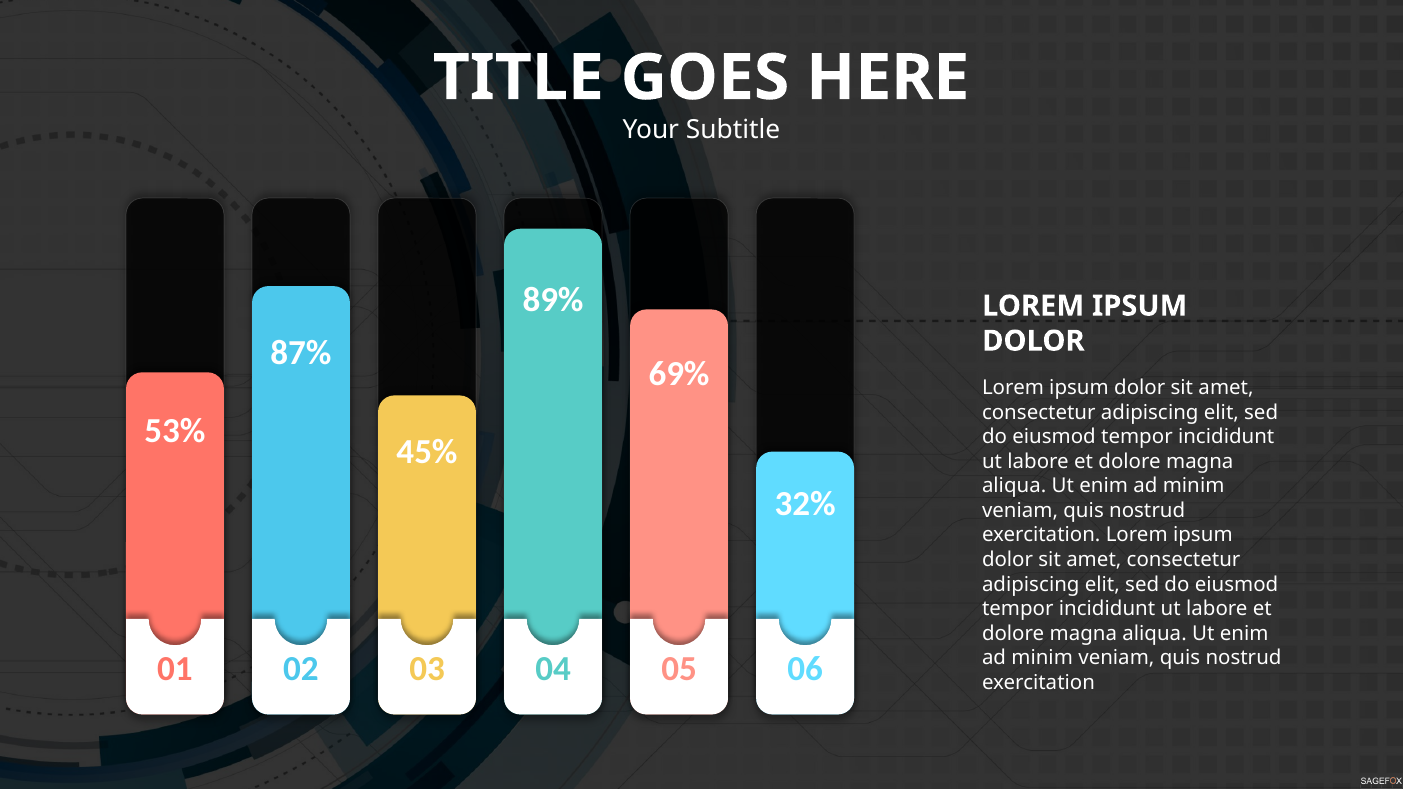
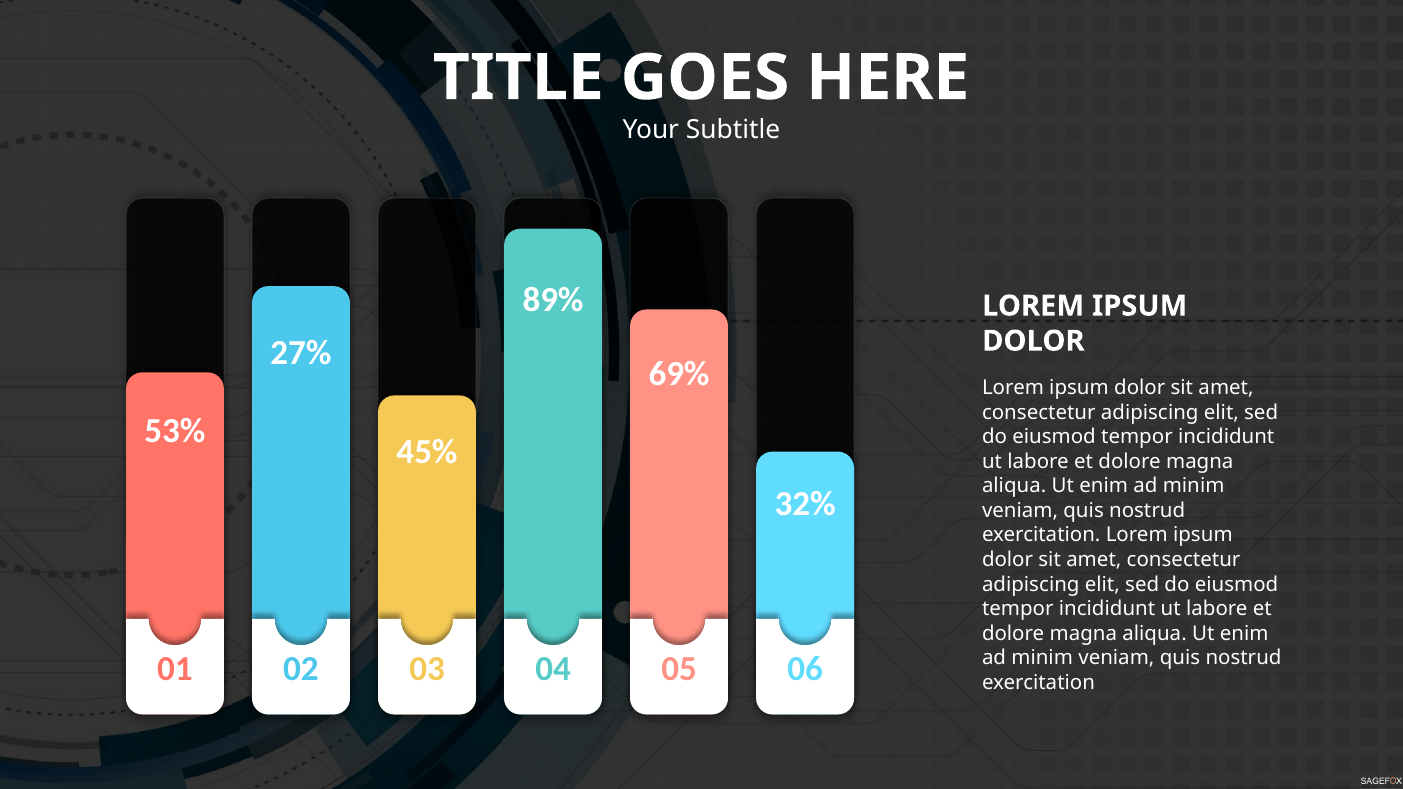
87%: 87% -> 27%
